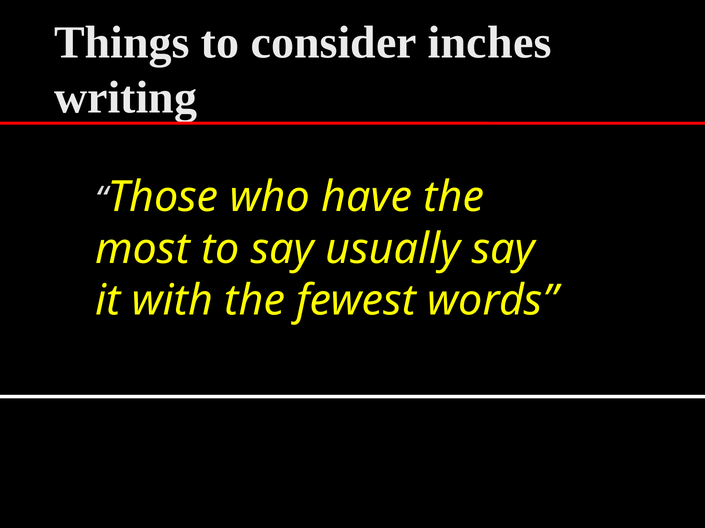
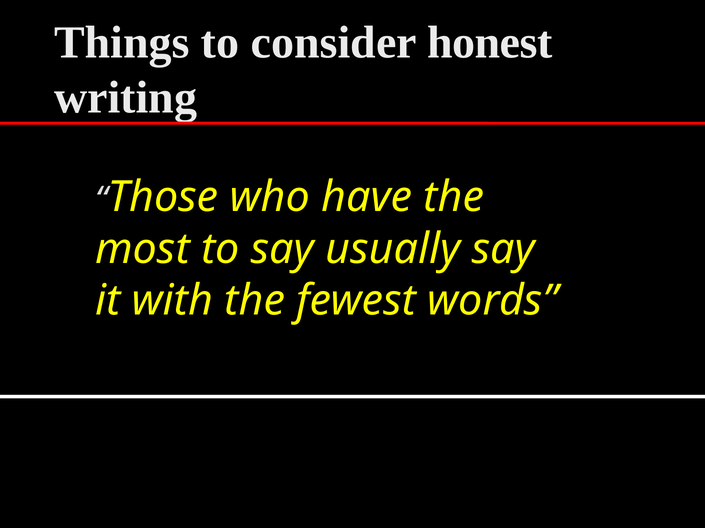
inches: inches -> honest
